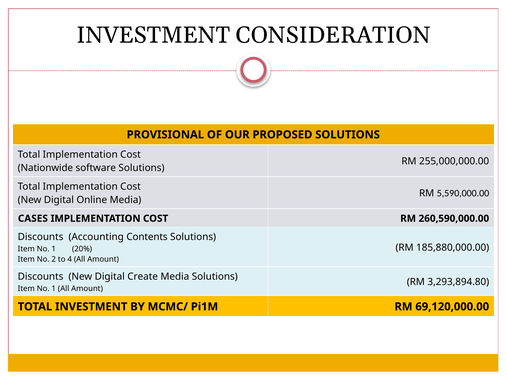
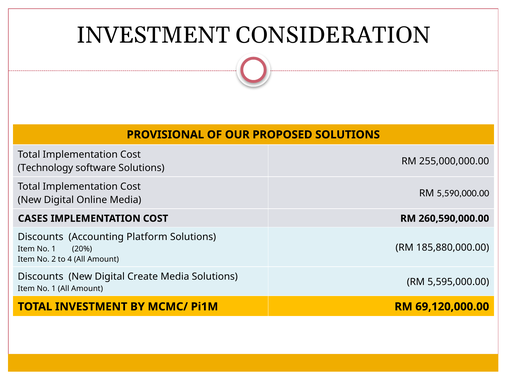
Nationwide: Nationwide -> Technology
Contents: Contents -> Platform
3,293,894.80: 3,293,894.80 -> 5,595,000.00
